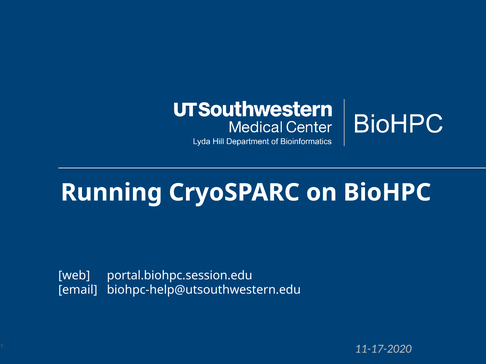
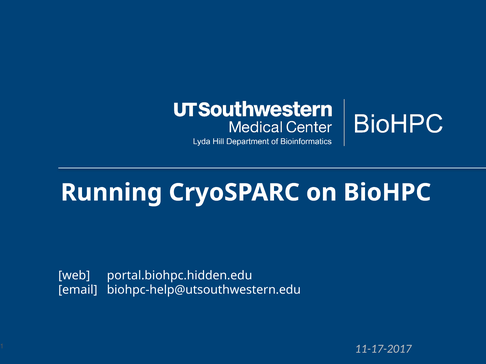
portal.biohpc.session.edu: portal.biohpc.session.edu -> portal.biohpc.hidden.edu
11-17-2020: 11-17-2020 -> 11-17-2017
